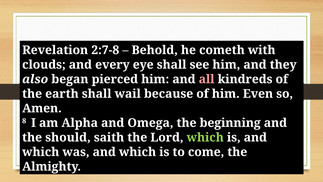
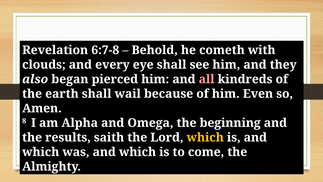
2:7-8: 2:7-8 -> 6:7-8
should: should -> results
which at (205, 137) colour: light green -> yellow
